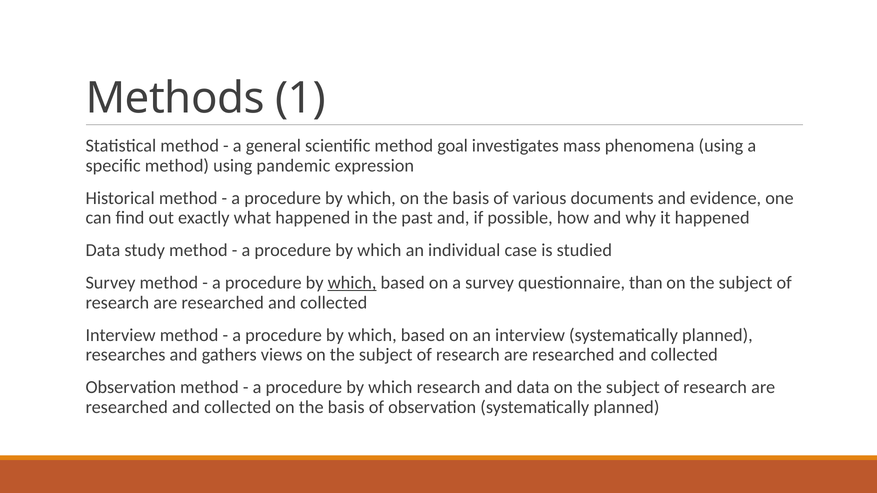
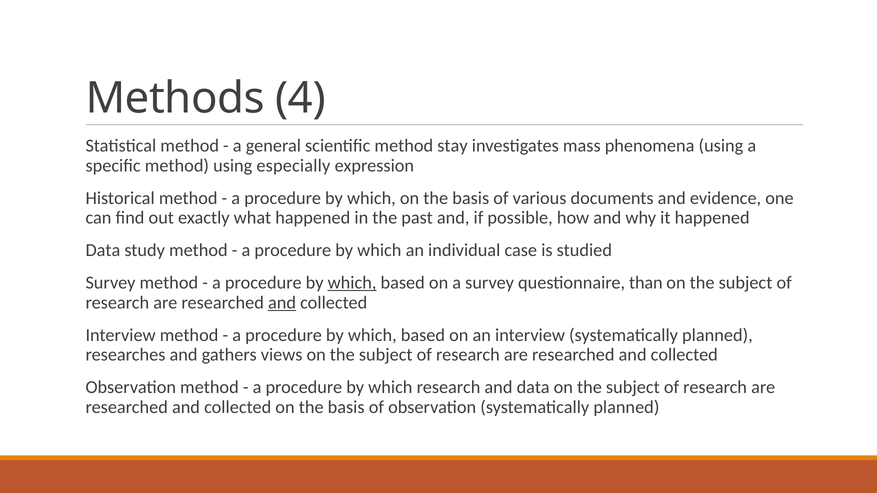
1: 1 -> 4
goal: goal -> stay
pandemic: pandemic -> especially
and at (282, 303) underline: none -> present
